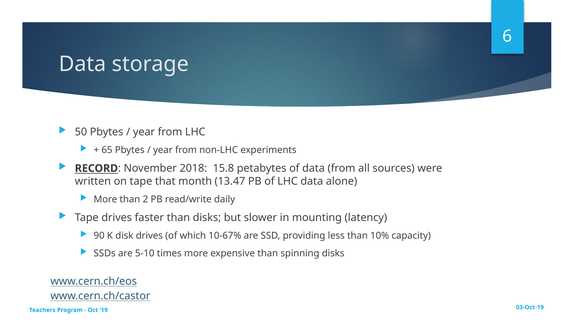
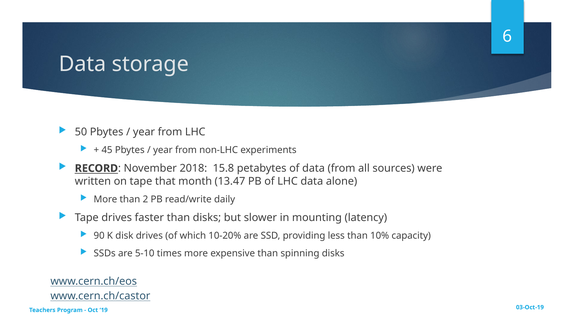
65: 65 -> 45
10-67%: 10-67% -> 10-20%
